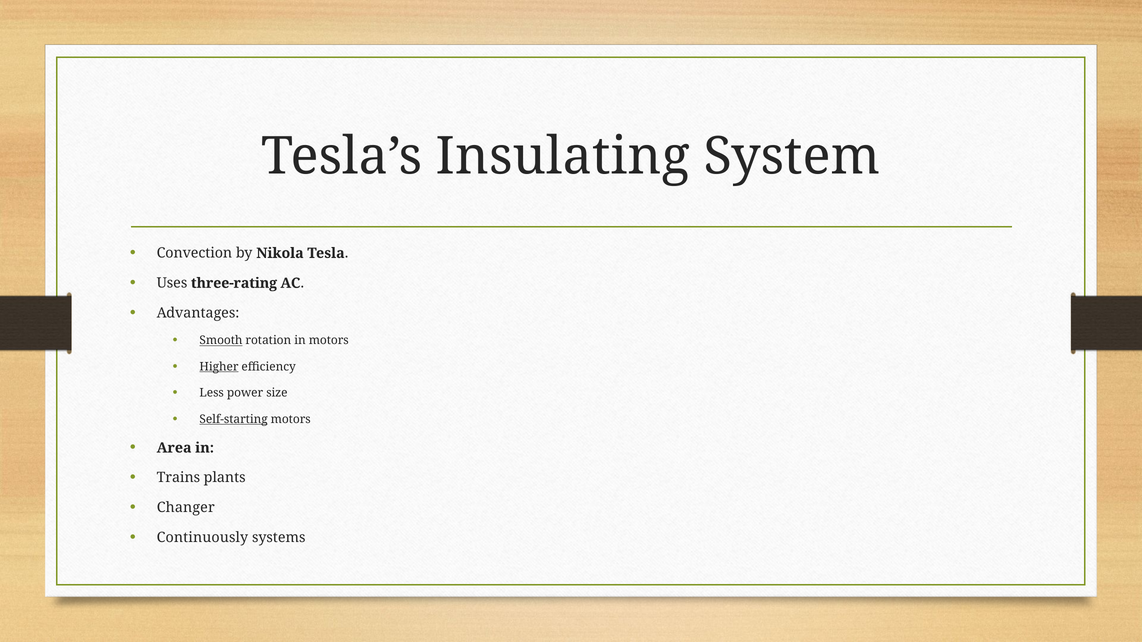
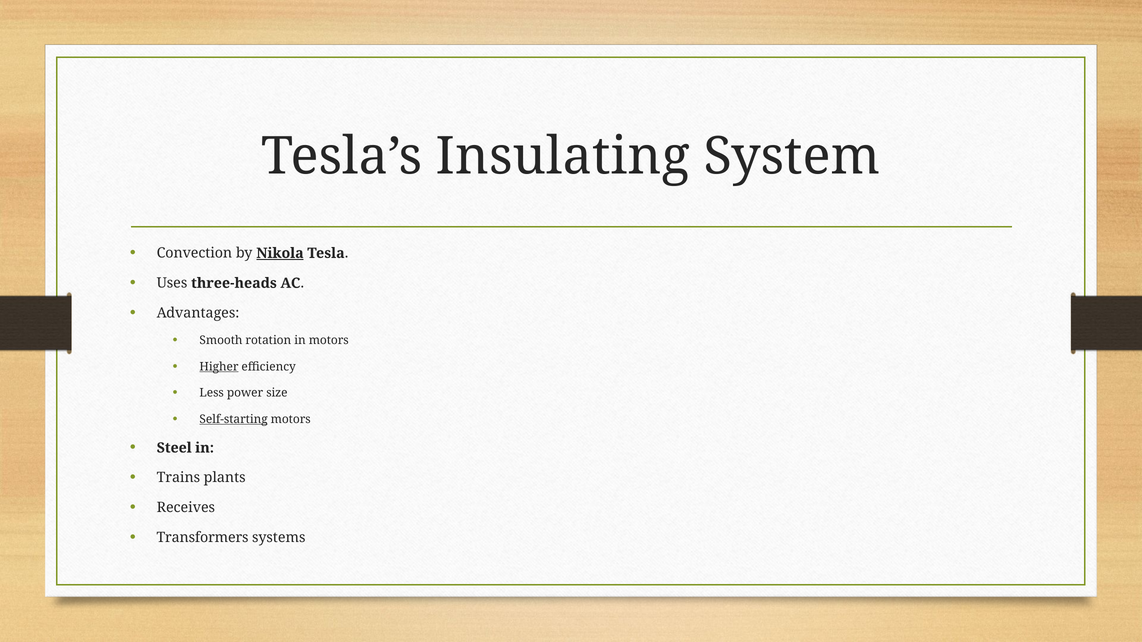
Nikola underline: none -> present
three-rating: three-rating -> three-heads
Smooth underline: present -> none
Area: Area -> Steel
Changer: Changer -> Receives
Continuously: Continuously -> Transformers
